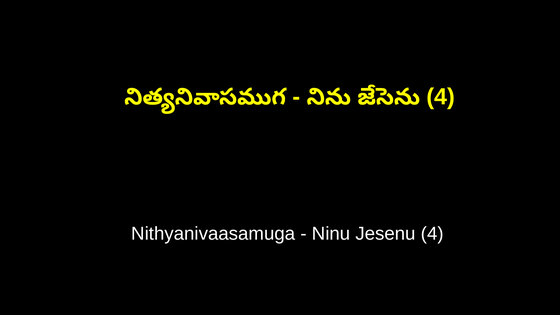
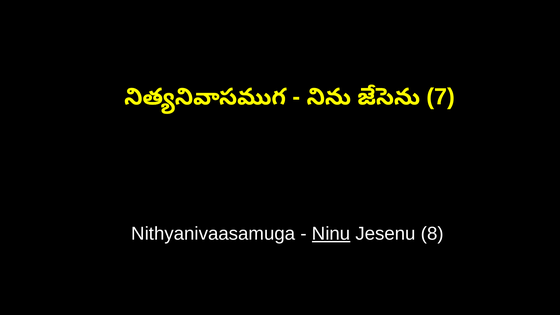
4 at (441, 97): 4 -> 7
Ninu underline: none -> present
Jesenu 4: 4 -> 8
